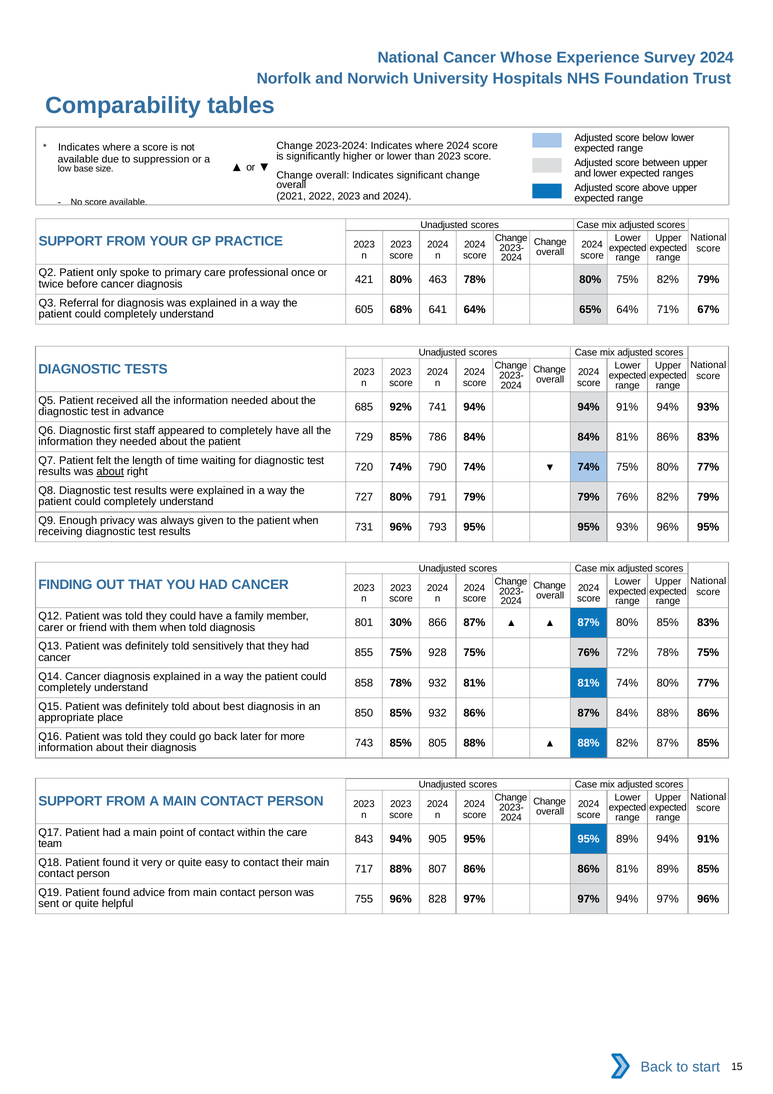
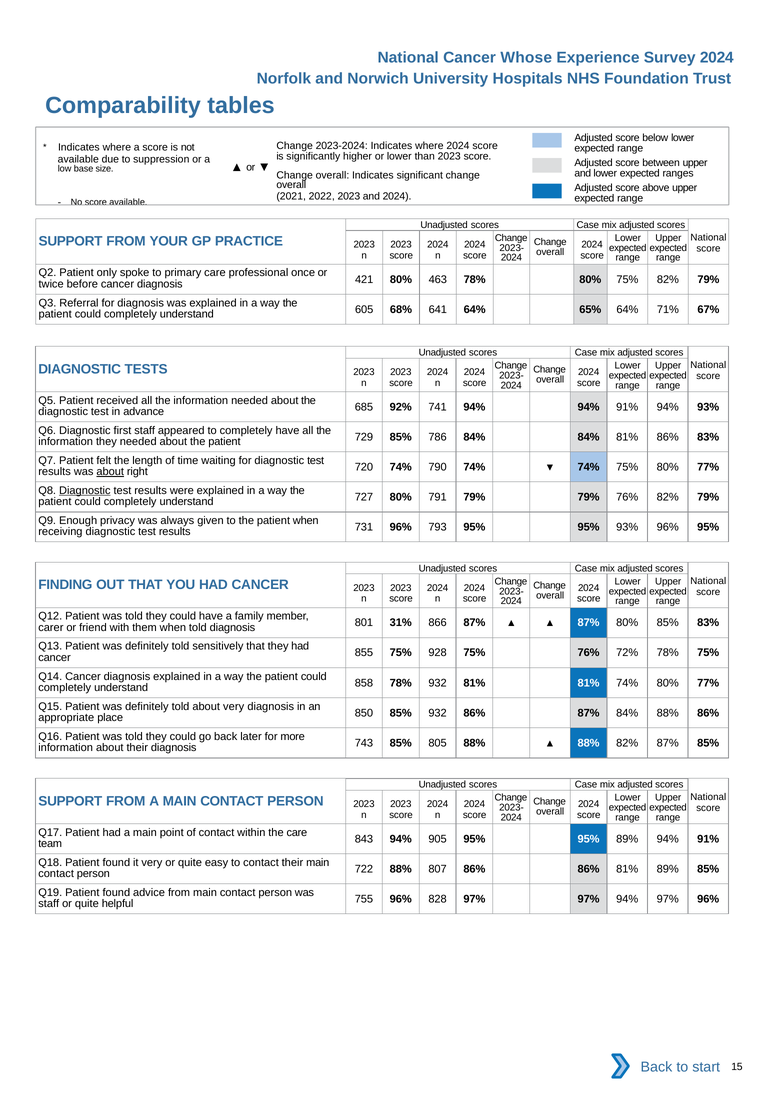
Diagnostic at (85, 491) underline: none -> present
30%: 30% -> 31%
about best: best -> very
717: 717 -> 722
sent at (49, 904): sent -> staff
